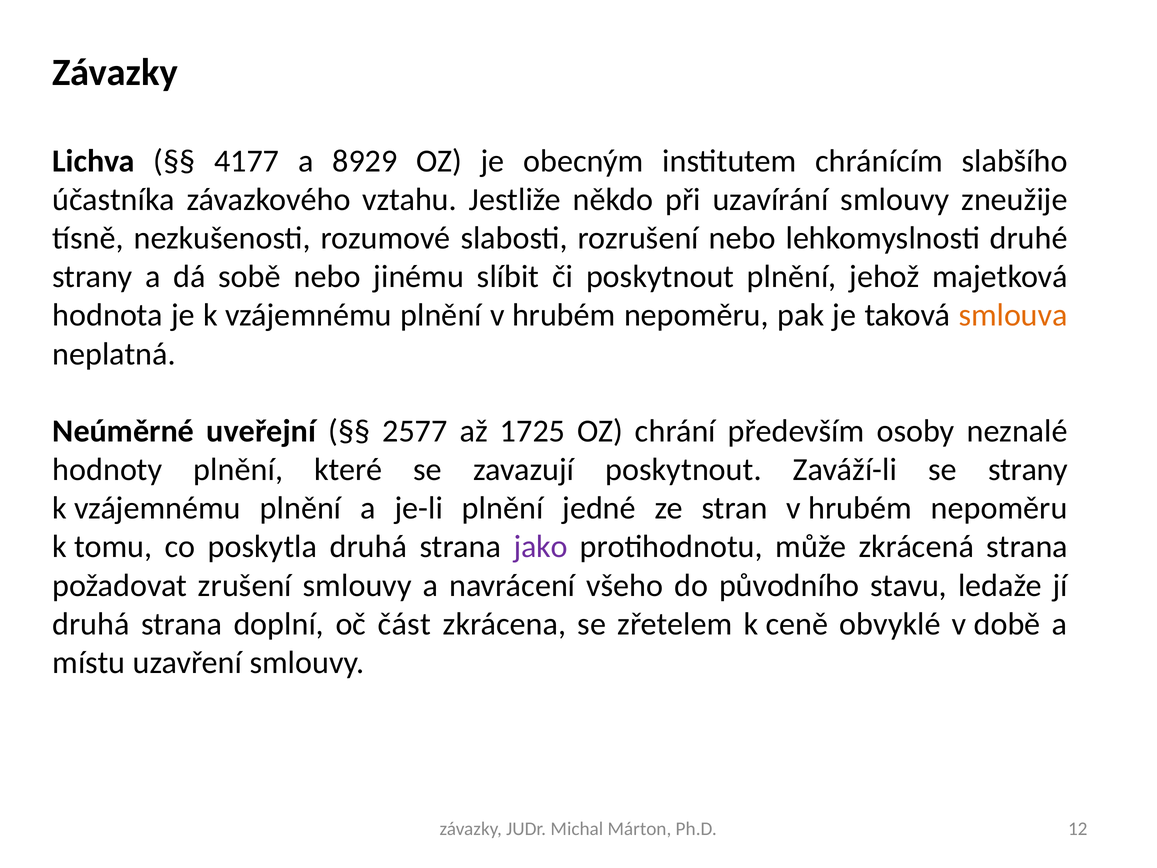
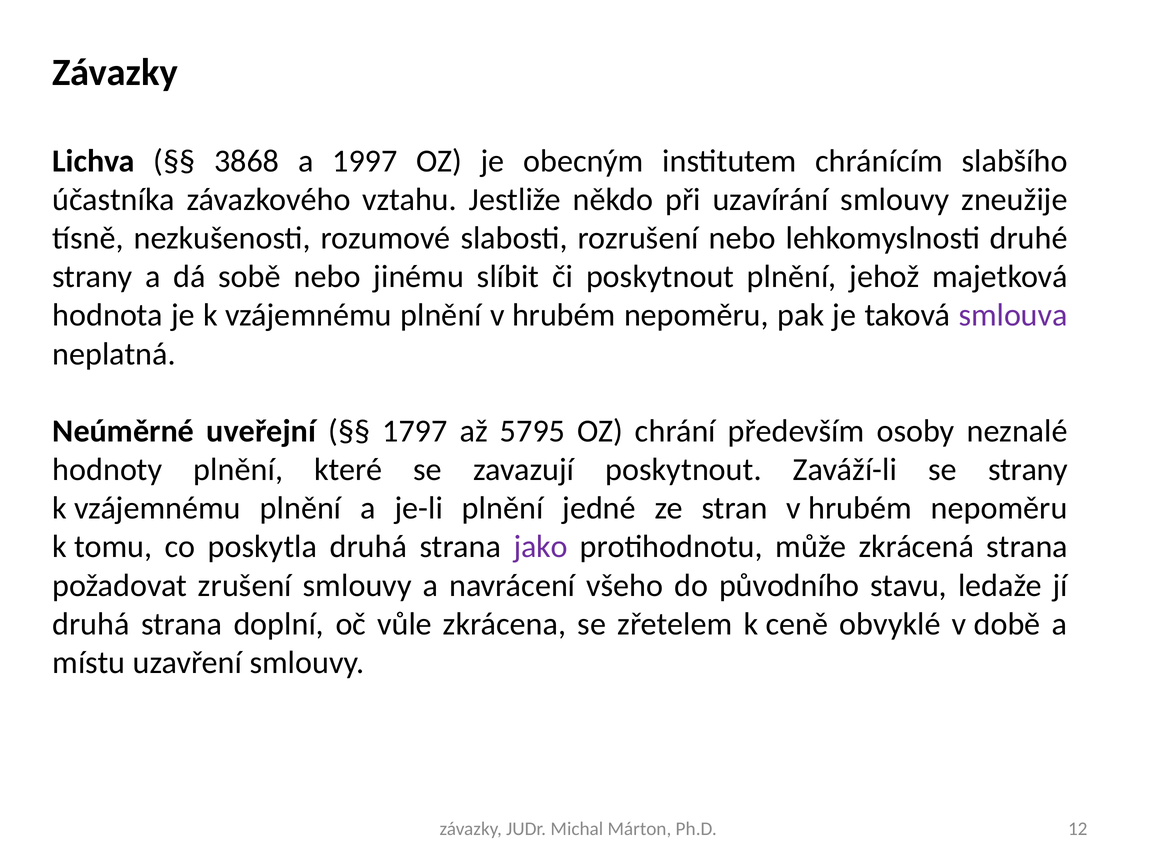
4177: 4177 -> 3868
8929: 8929 -> 1997
smlouva colour: orange -> purple
2577: 2577 -> 1797
1725: 1725 -> 5795
část: část -> vůle
